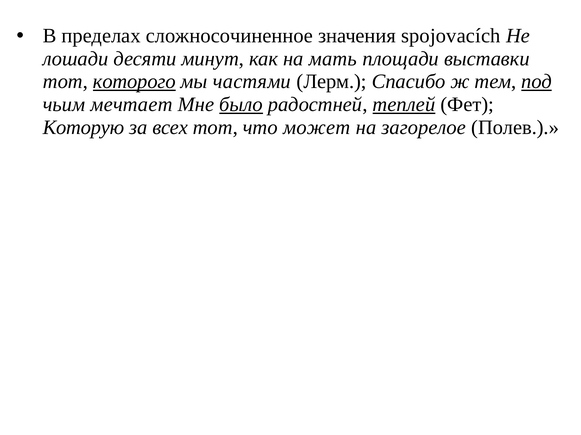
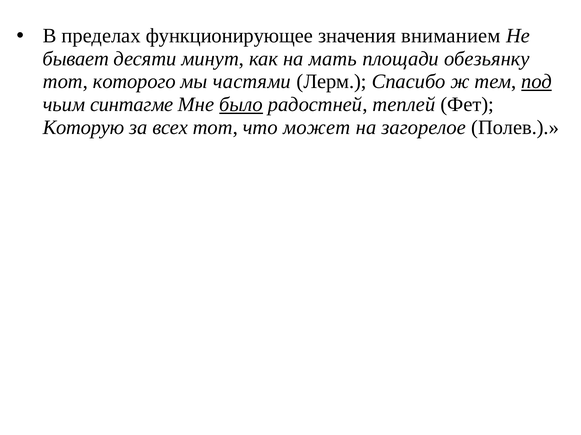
сложносочиненное: сложносочиненное -> функционирующее
spojovacích: spojovacích -> вниманием
лошади: лошади -> бывает
выставки: выставки -> обезьянку
которого underline: present -> none
мечтает: мечтает -> синтагме
теплей underline: present -> none
